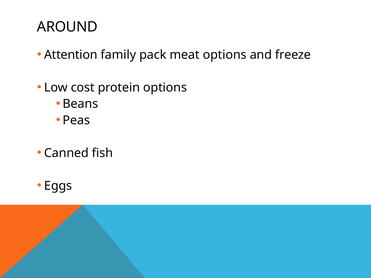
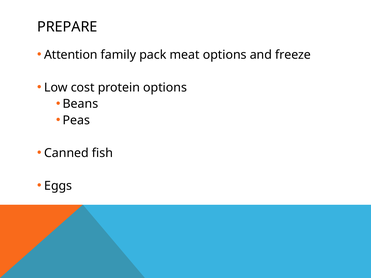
AROUND: AROUND -> PREPARE
